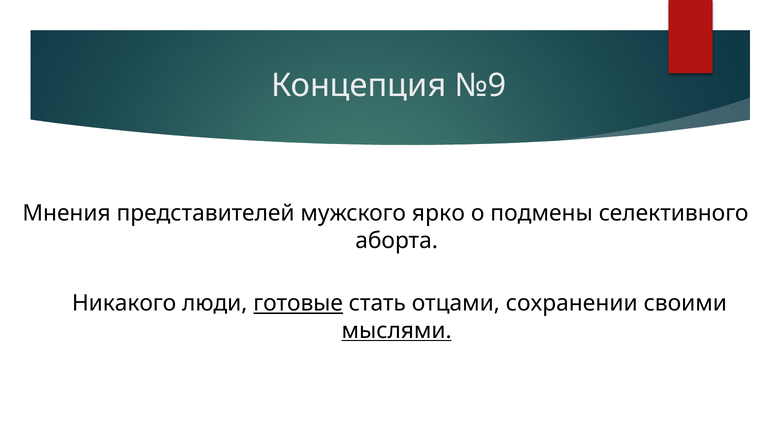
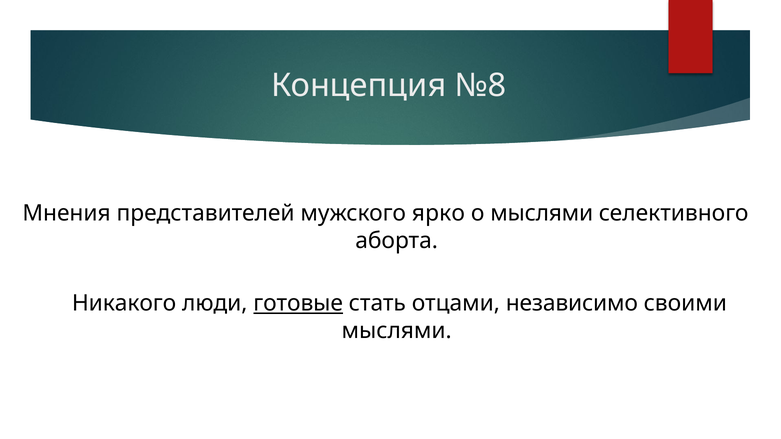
№9: №9 -> №8
о подмены: подмены -> мыслями
сохранении: сохранении -> независимо
мыслями at (397, 331) underline: present -> none
